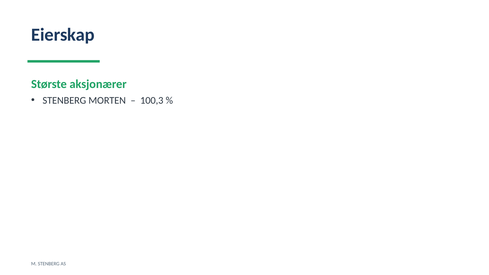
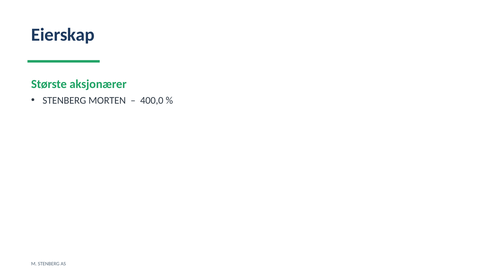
100,3: 100,3 -> 400,0
